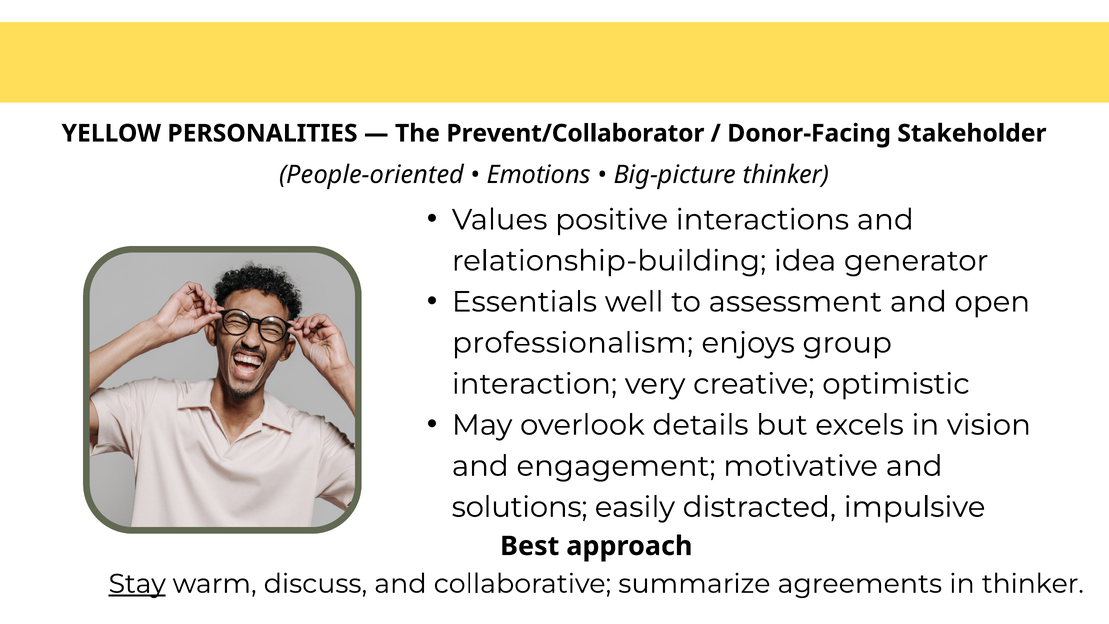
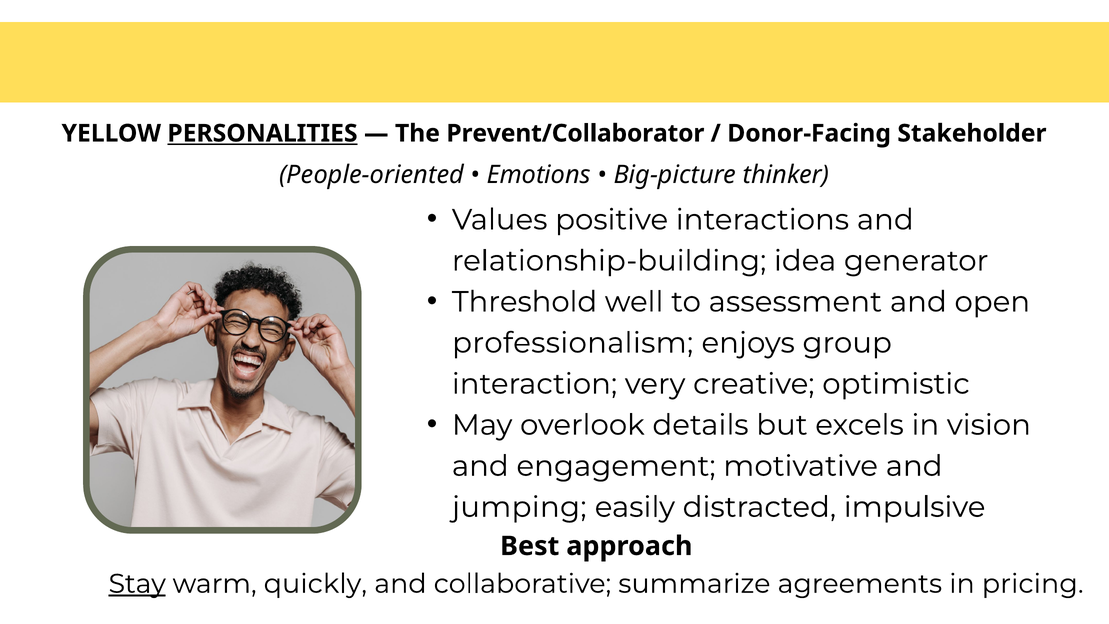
PERSONALITIES underline: none -> present
Essentials: Essentials -> Threshold
solutions: solutions -> jumping
discuss: discuss -> quickly
in thinker: thinker -> pricing
